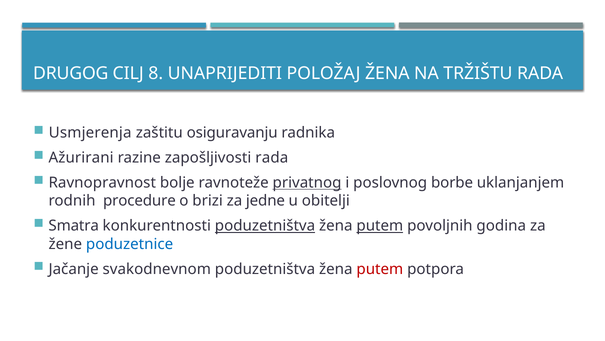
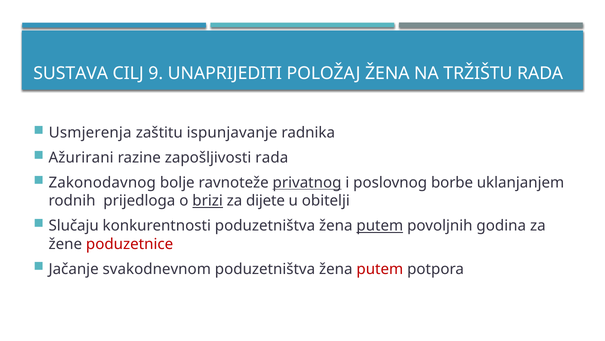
DRUGOG: DRUGOG -> SUSTAVA
8: 8 -> 9
osiguravanju: osiguravanju -> ispunjavanje
Ravnopravnost: Ravnopravnost -> Zakonodavnog
procedure: procedure -> prijedloga
brizi underline: none -> present
jedne: jedne -> dijete
Smatra: Smatra -> Slučaju
poduzetništva at (265, 225) underline: present -> none
poduzetnice colour: blue -> red
